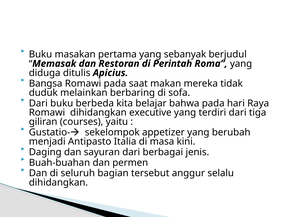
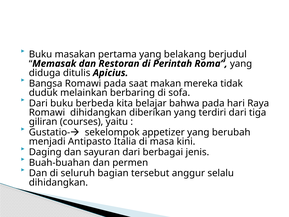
sebanyak: sebanyak -> belakang
executive: executive -> diberikan
